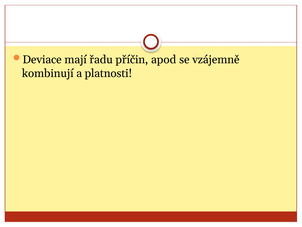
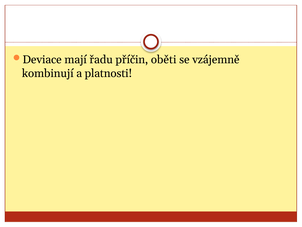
apod: apod -> oběti
